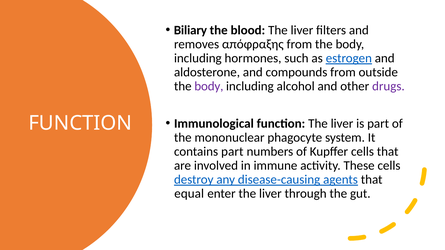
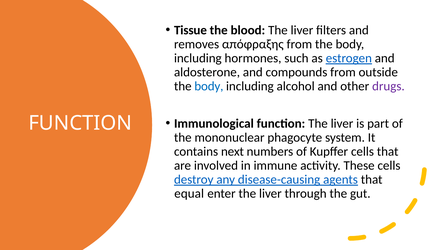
Biliary: Biliary -> Tissue
body at (209, 86) colour: purple -> blue
contains part: part -> next
